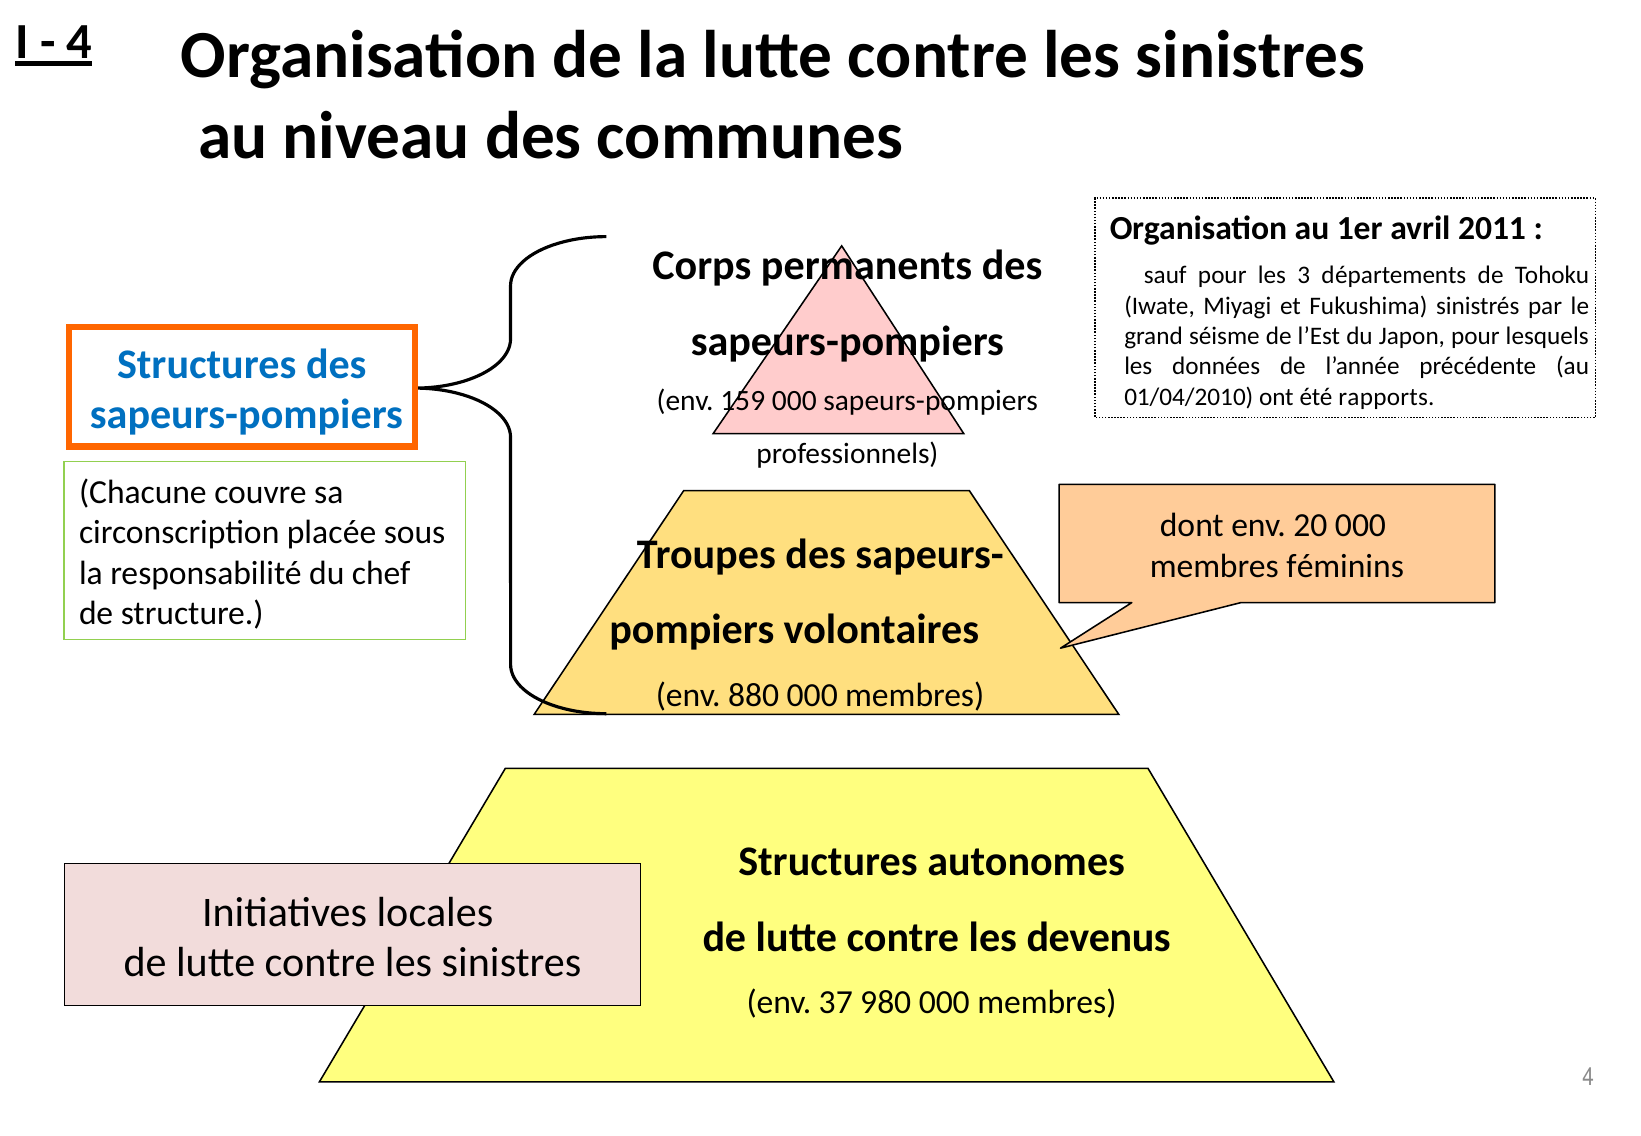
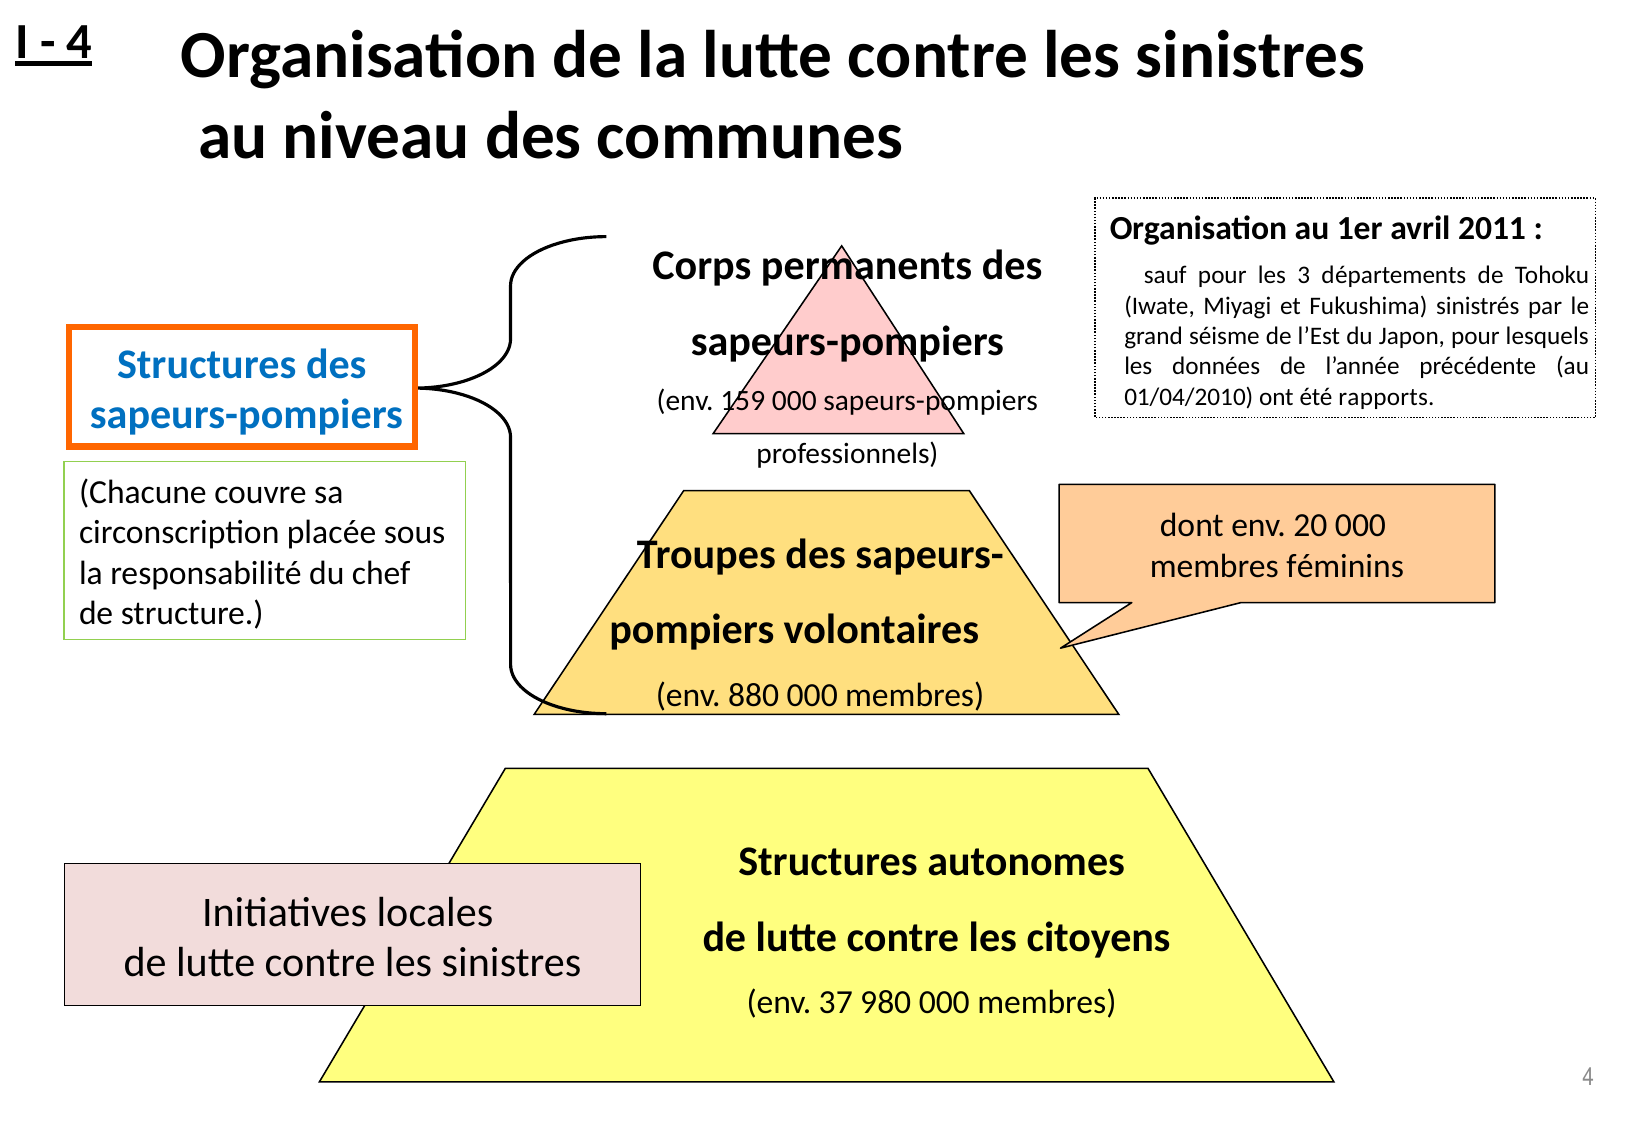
devenus: devenus -> citoyens
